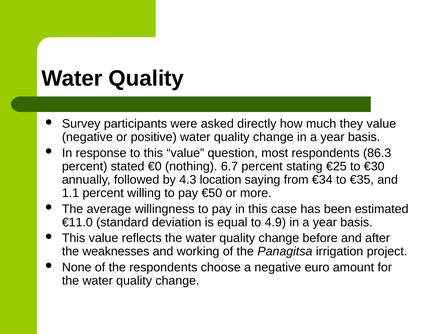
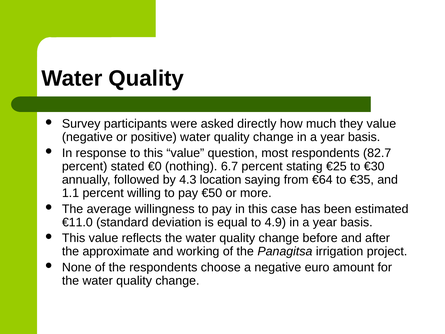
86.3: 86.3 -> 82.7
€34: €34 -> €64
weaknesses: weaknesses -> approximate
